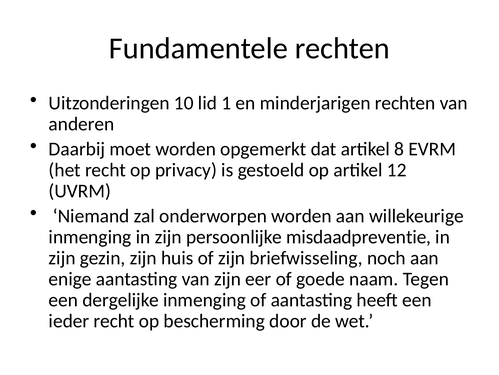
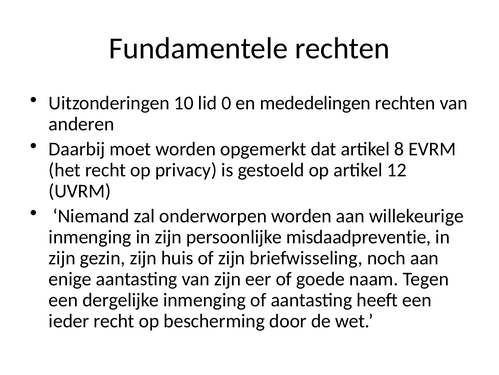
1: 1 -> 0
minderjarigen: minderjarigen -> mededelingen
